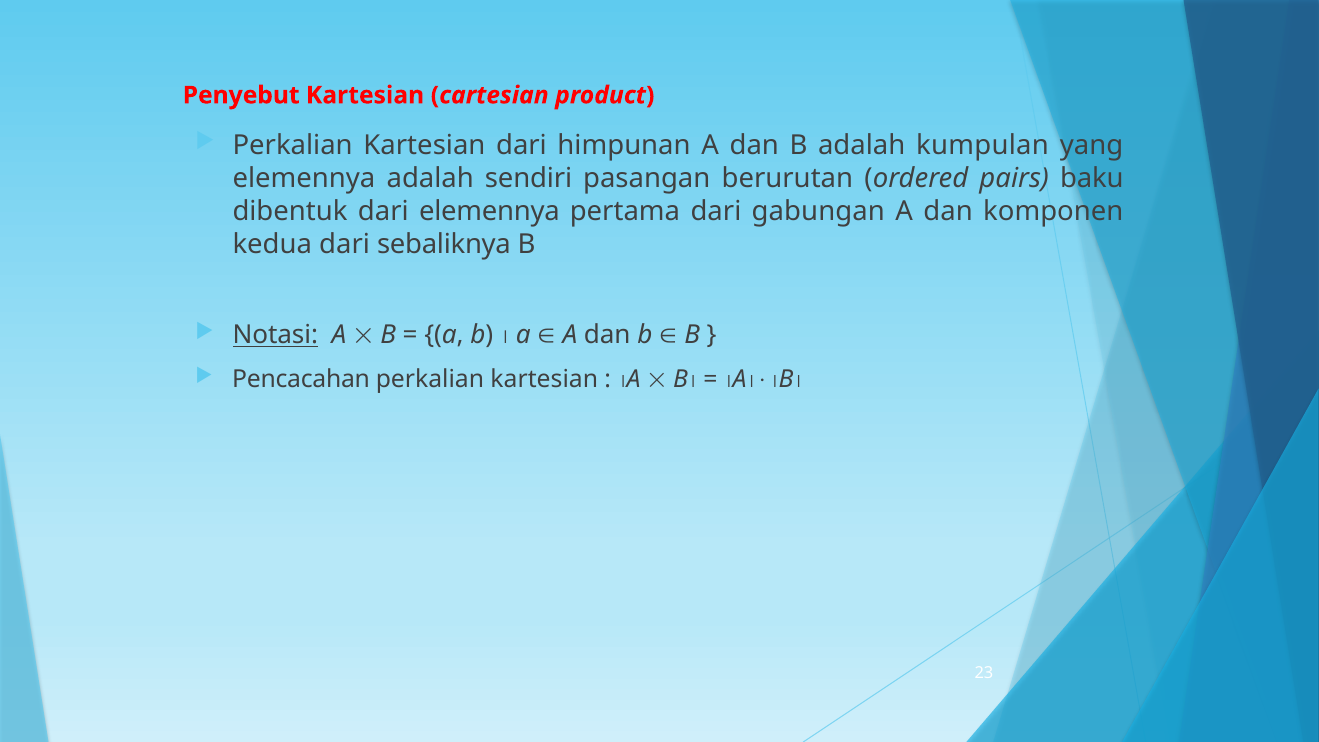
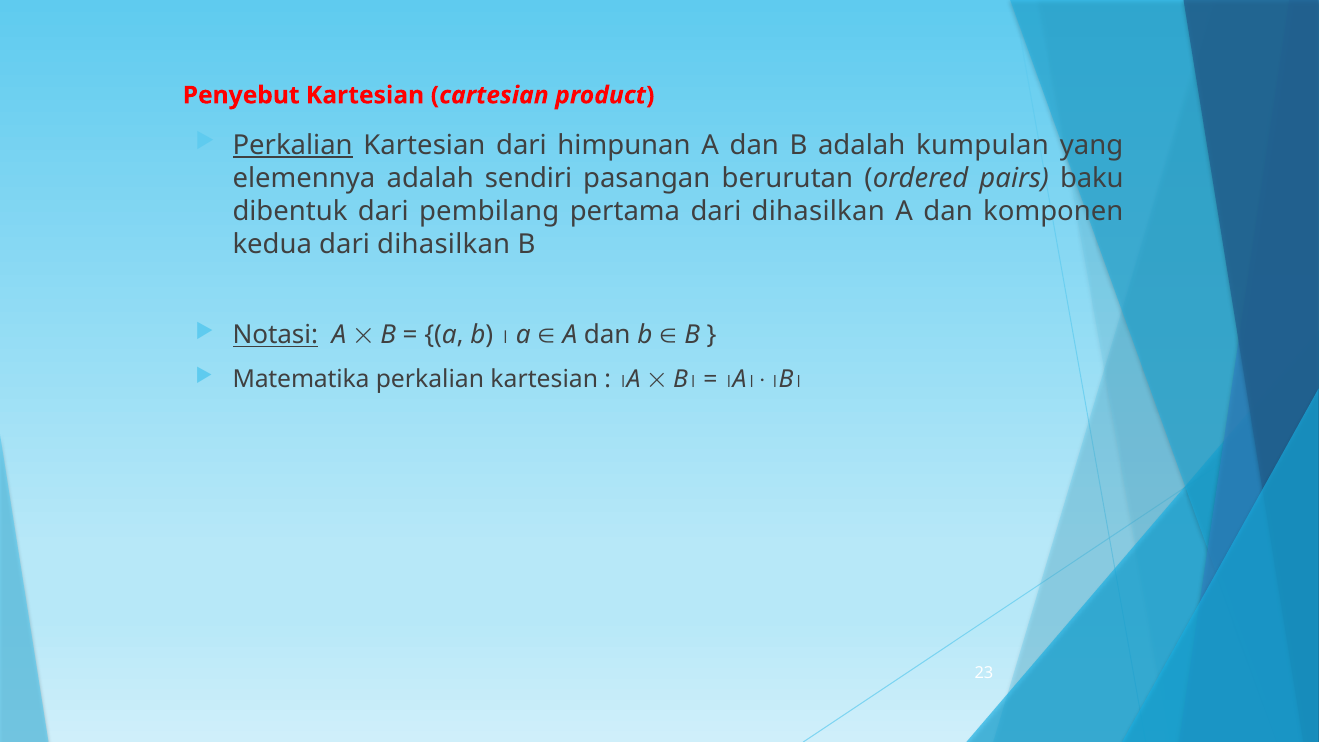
Perkalian at (293, 145) underline: none -> present
dari elemennya: elemennya -> pembilang
pertama dari gabungan: gabungan -> dihasilkan
kedua dari sebaliknya: sebaliknya -> dihasilkan
Pencacahan: Pencacahan -> Matematika
